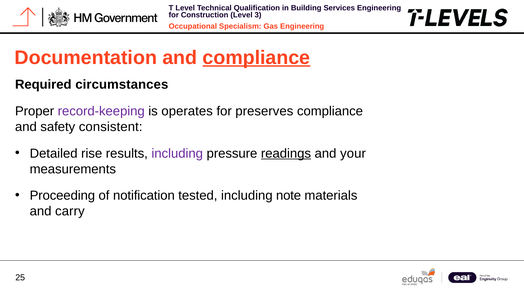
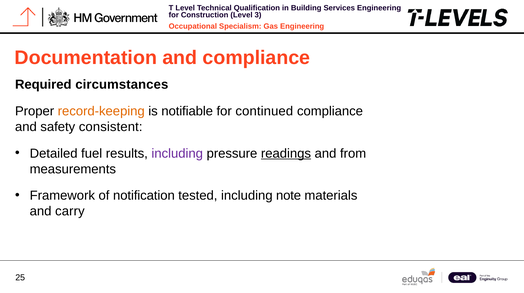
compliance at (256, 58) underline: present -> none
record-keeping colour: purple -> orange
operates: operates -> notifiable
preserves: preserves -> continued
rise: rise -> fuel
your: your -> from
Proceeding: Proceeding -> Framework
